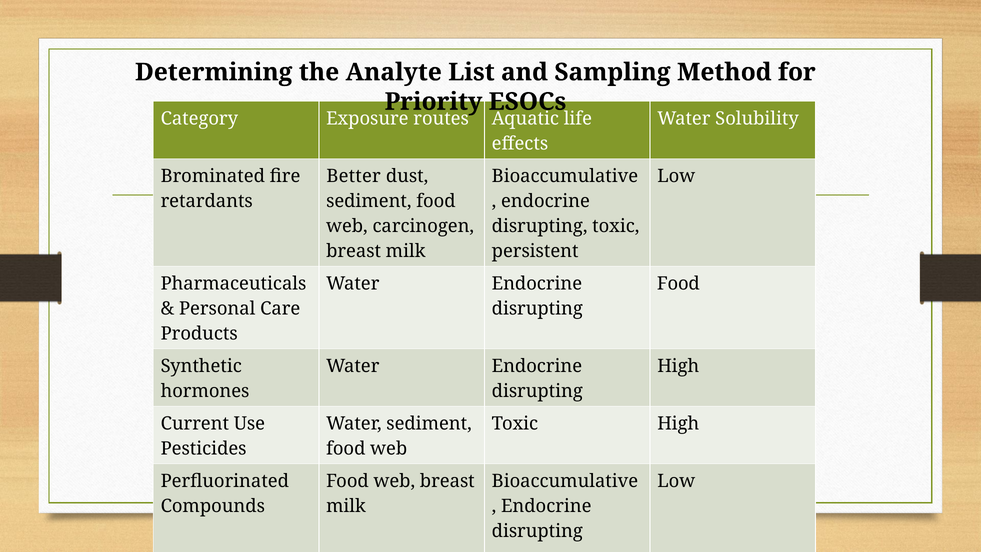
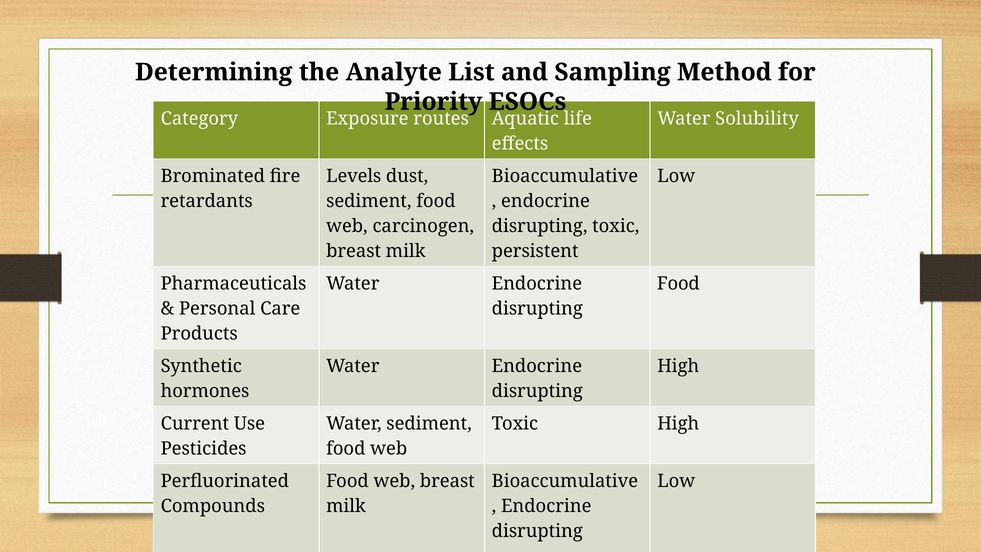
Better: Better -> Levels
